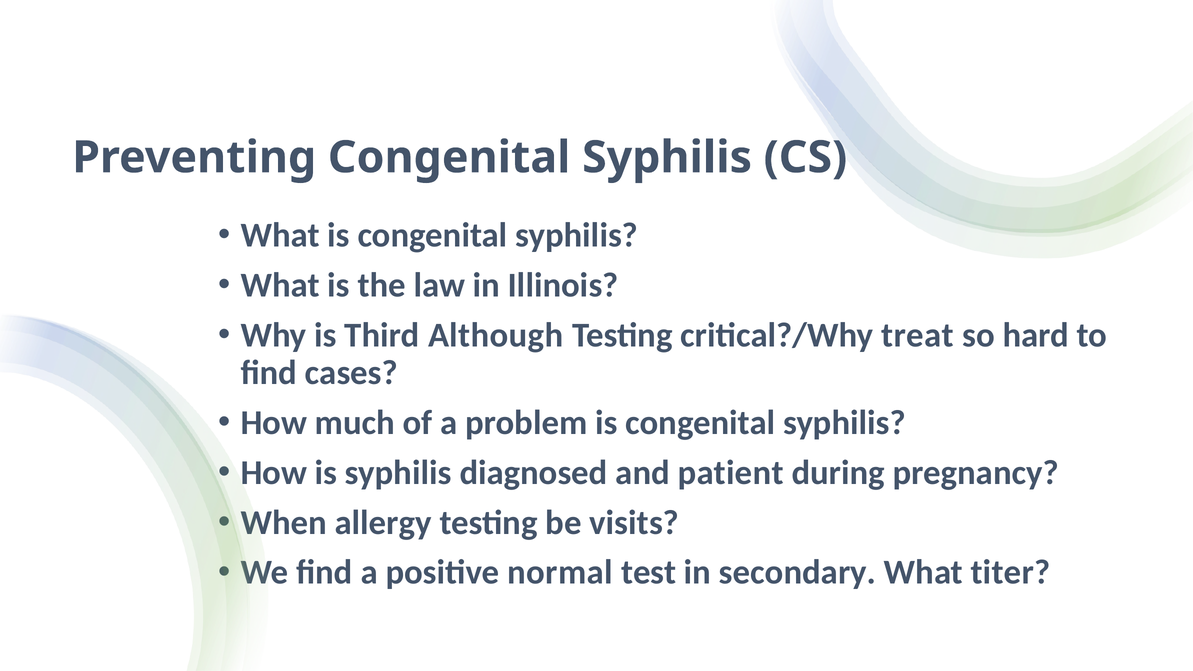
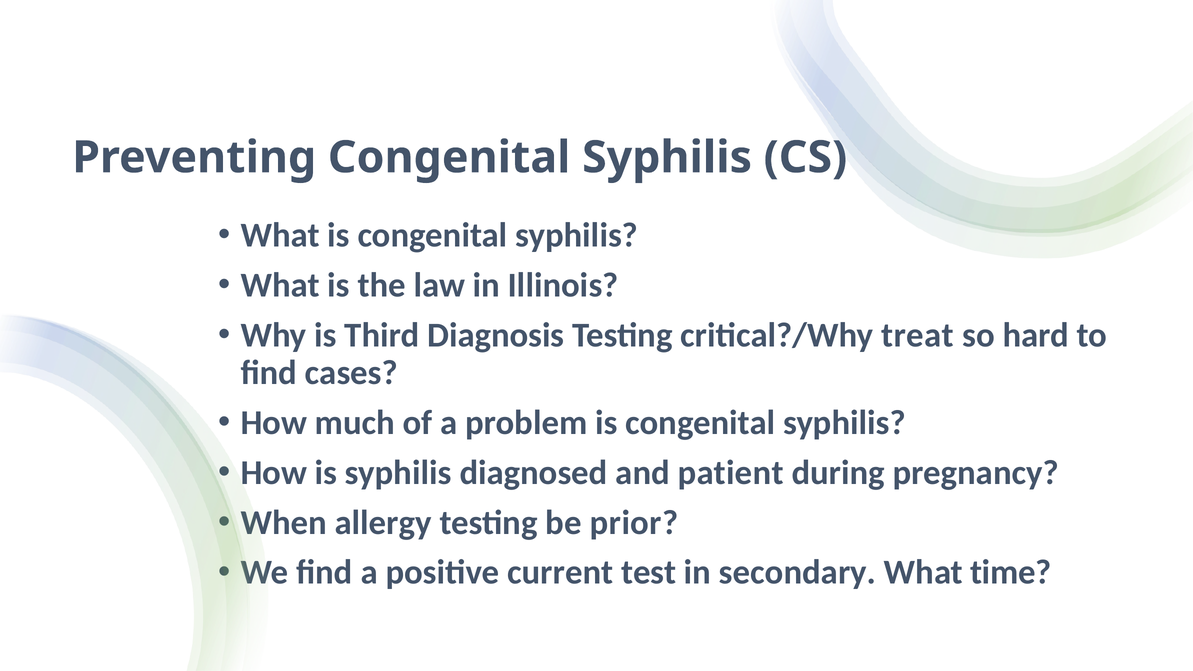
Although: Although -> Diagnosis
visits: visits -> prior
normal: normal -> current
titer: titer -> time
